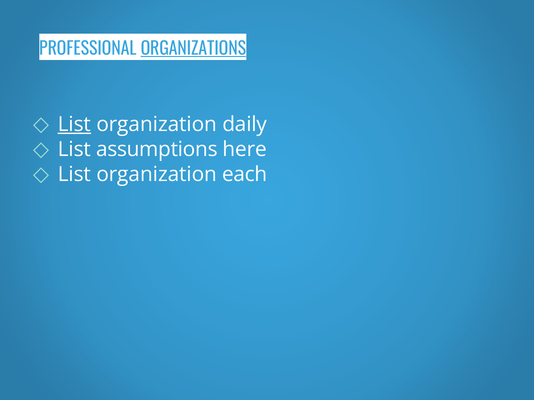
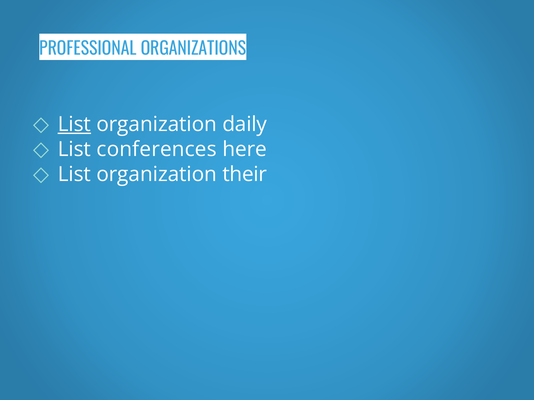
ORGANIZATIONS underline: present -> none
assumptions: assumptions -> conferences
each: each -> their
